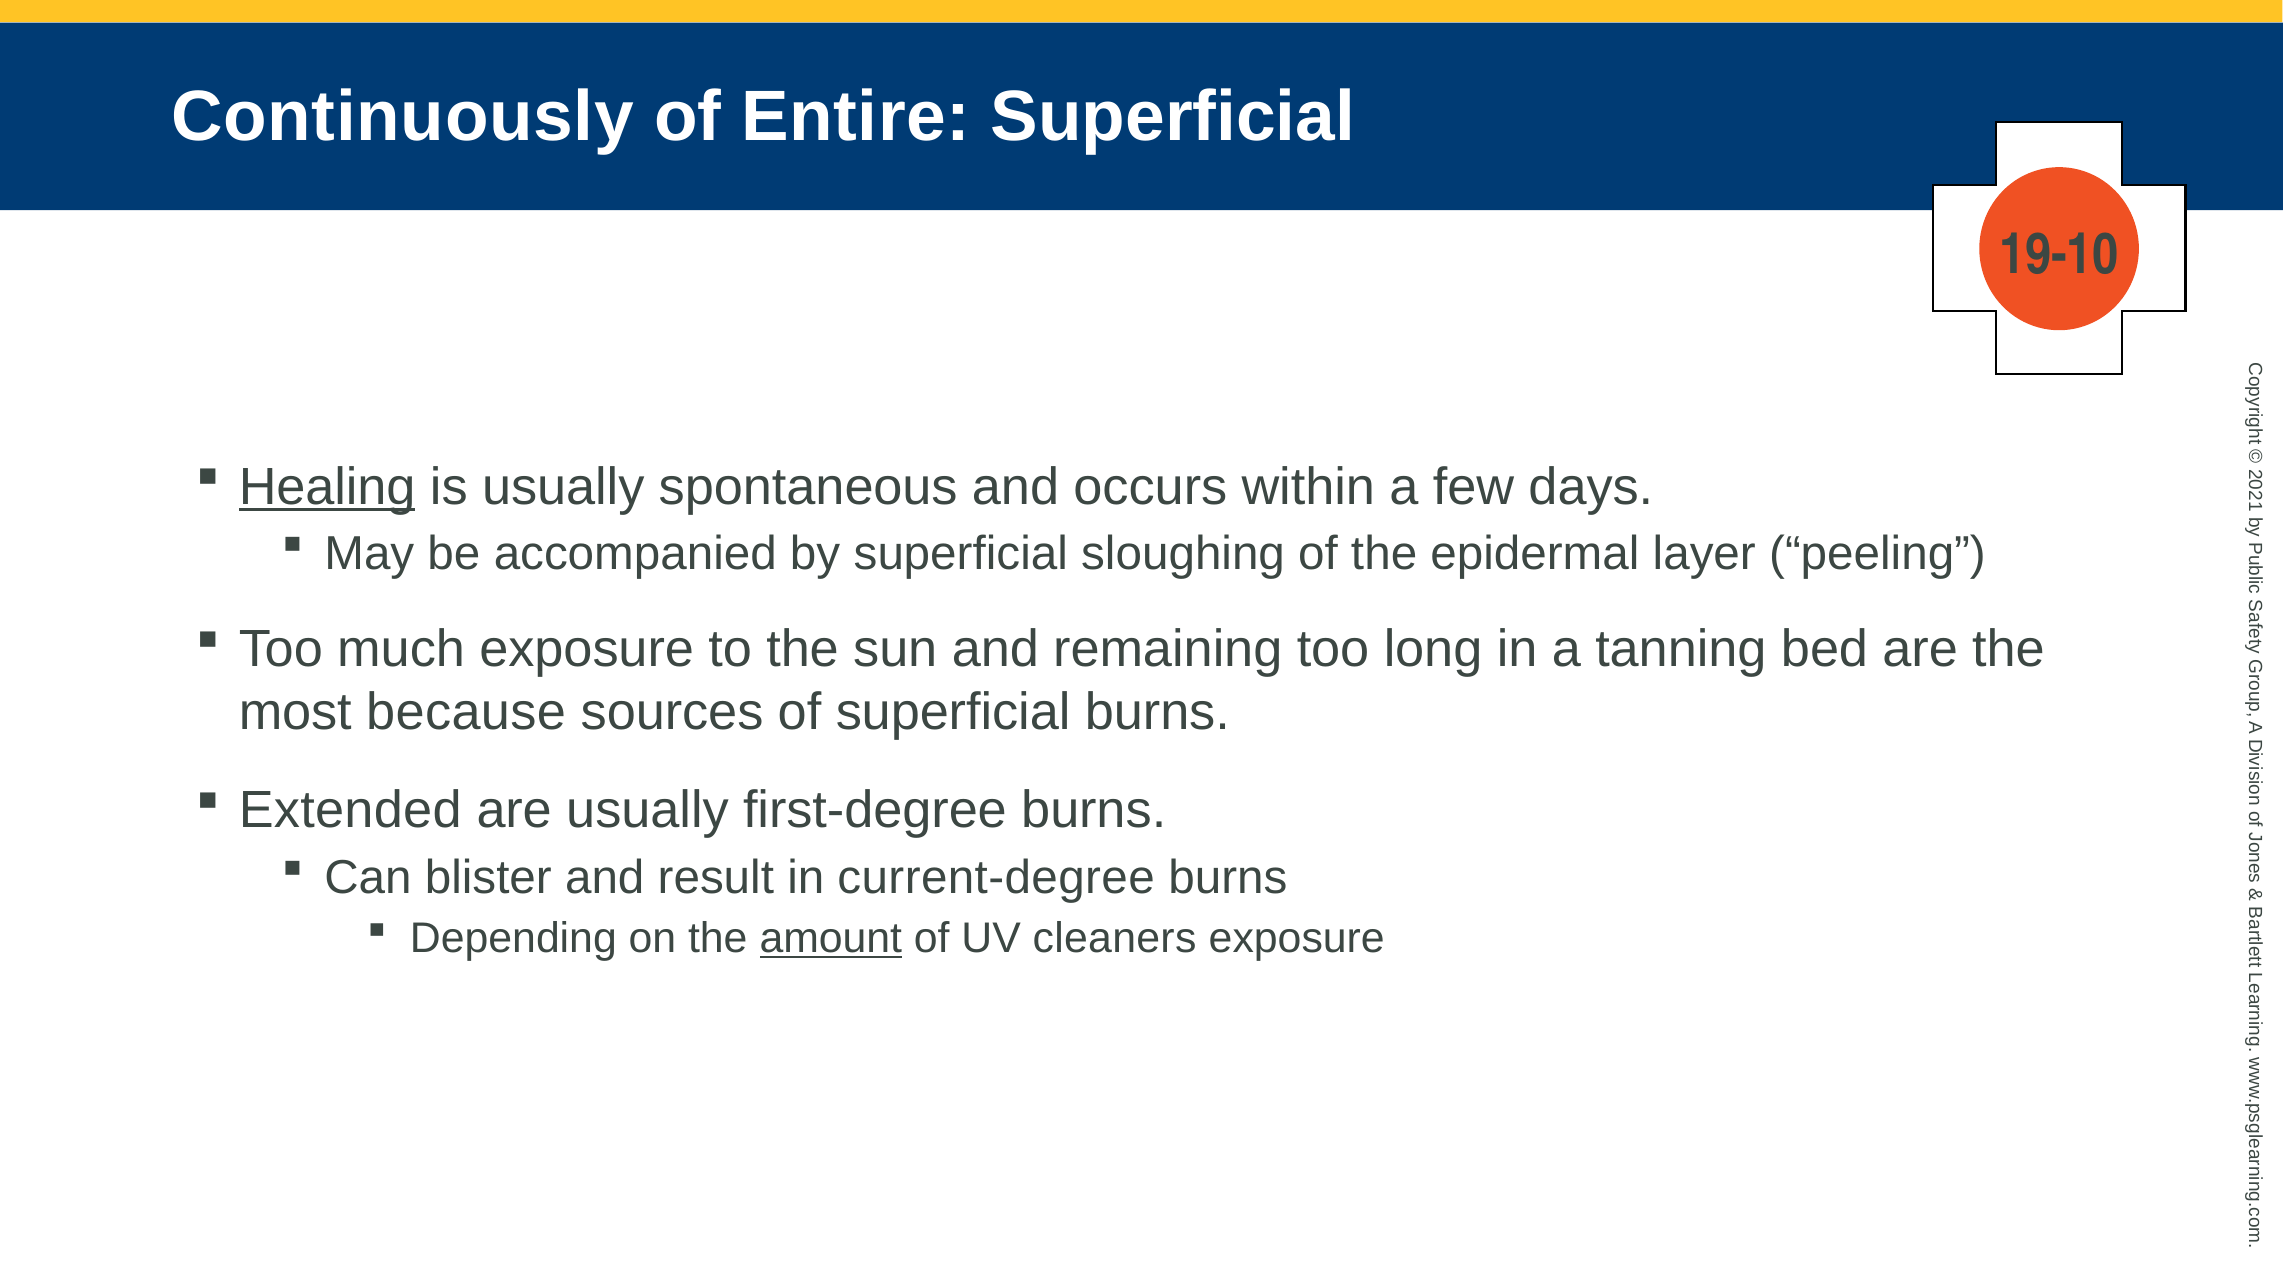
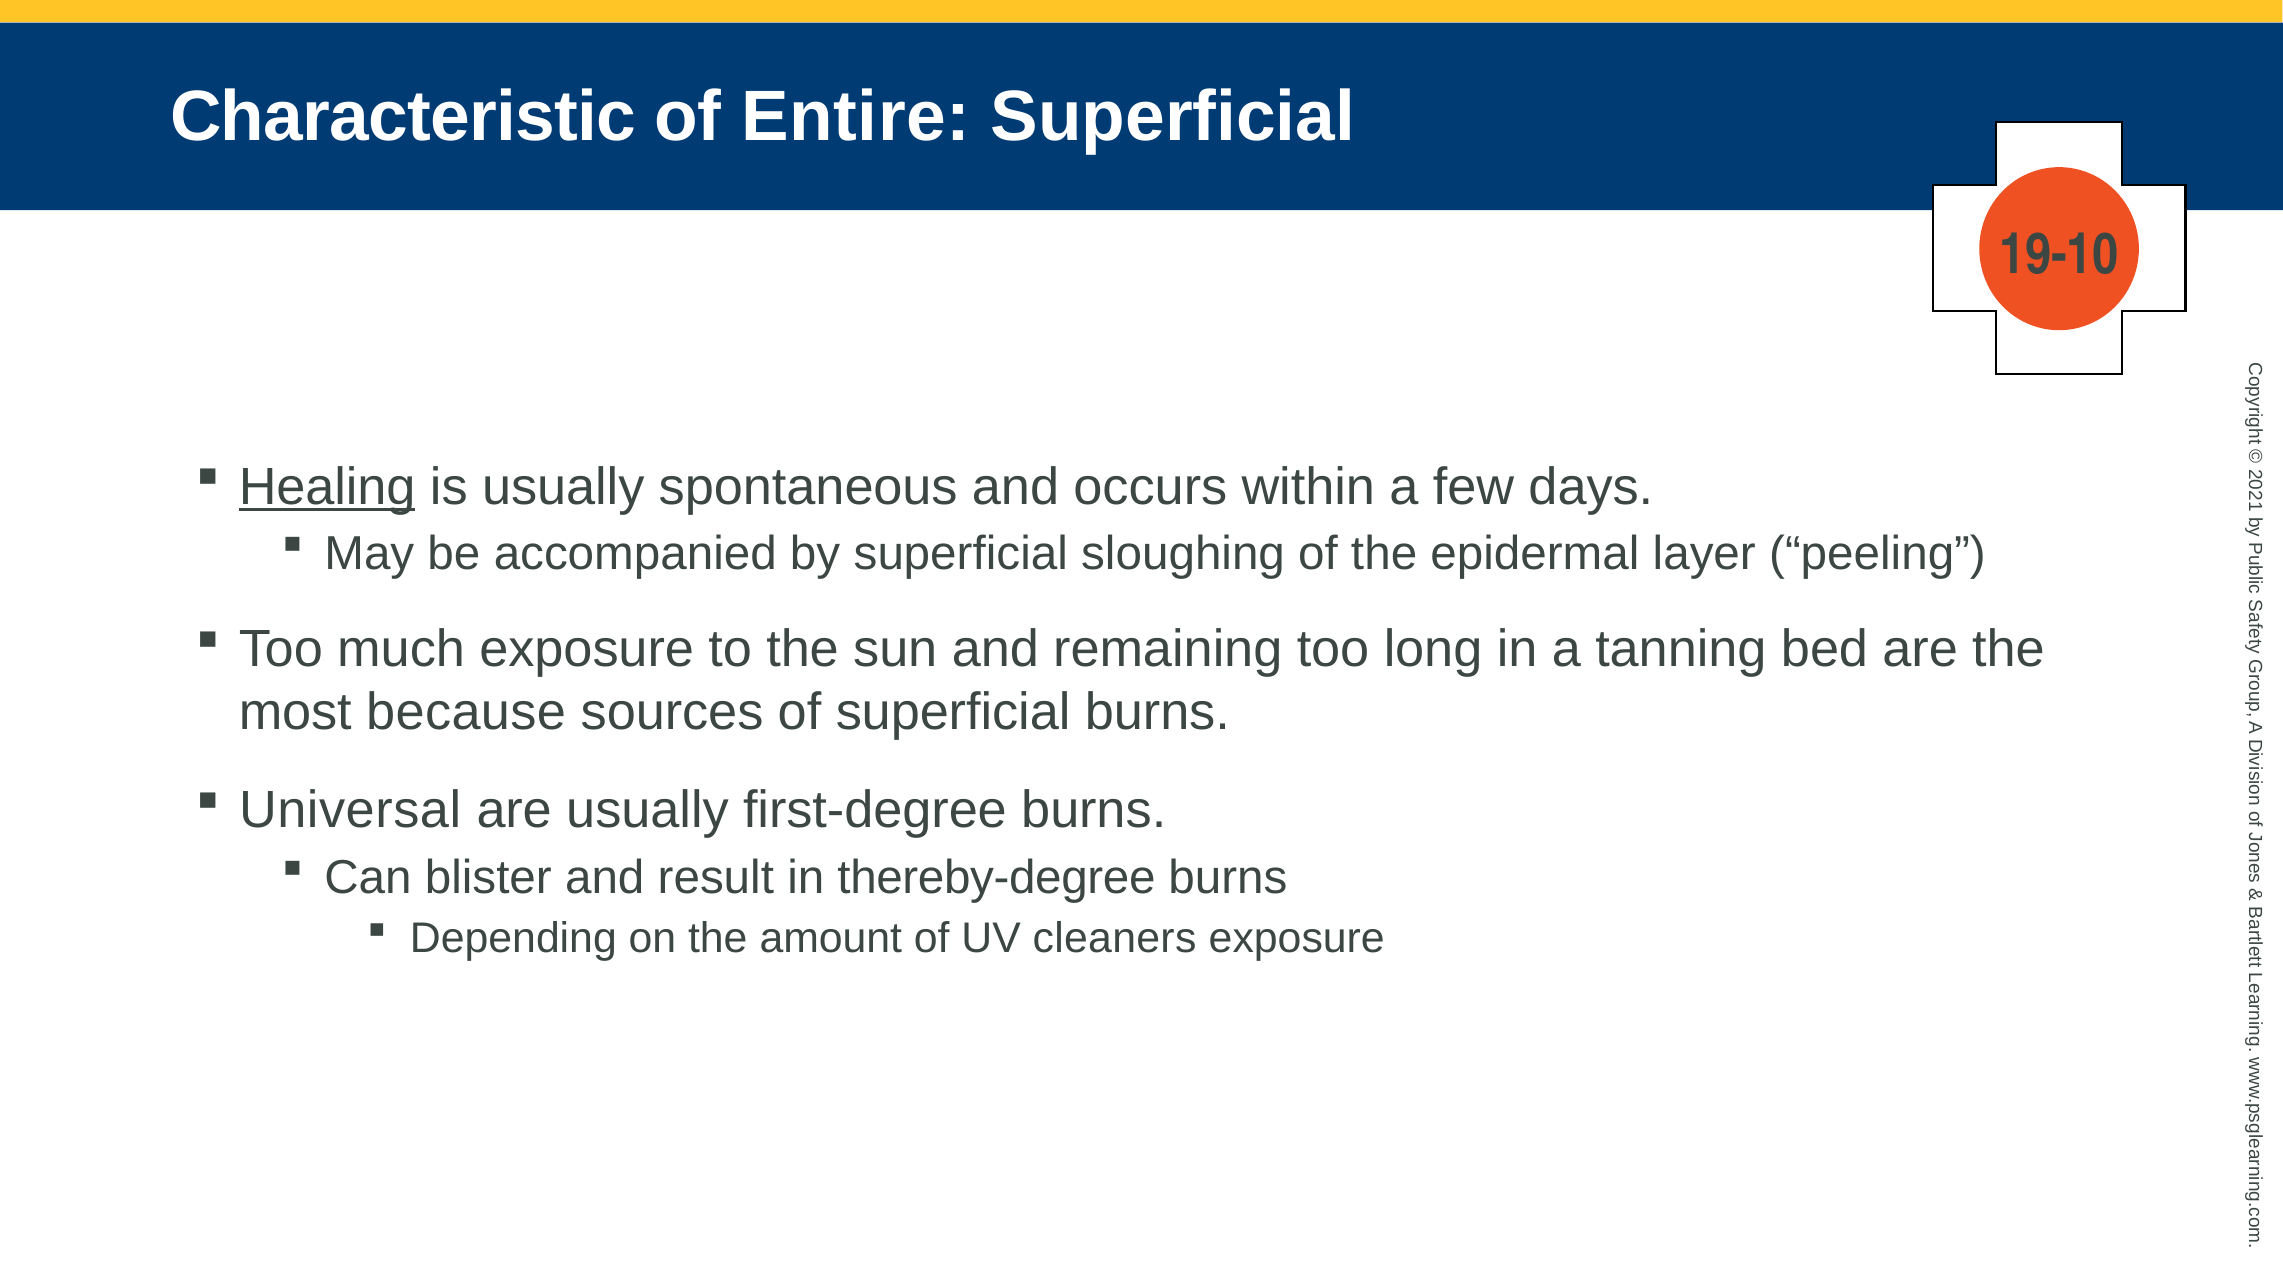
Continuously: Continuously -> Characteristic
Extended: Extended -> Universal
current-degree: current-degree -> thereby-degree
amount underline: present -> none
